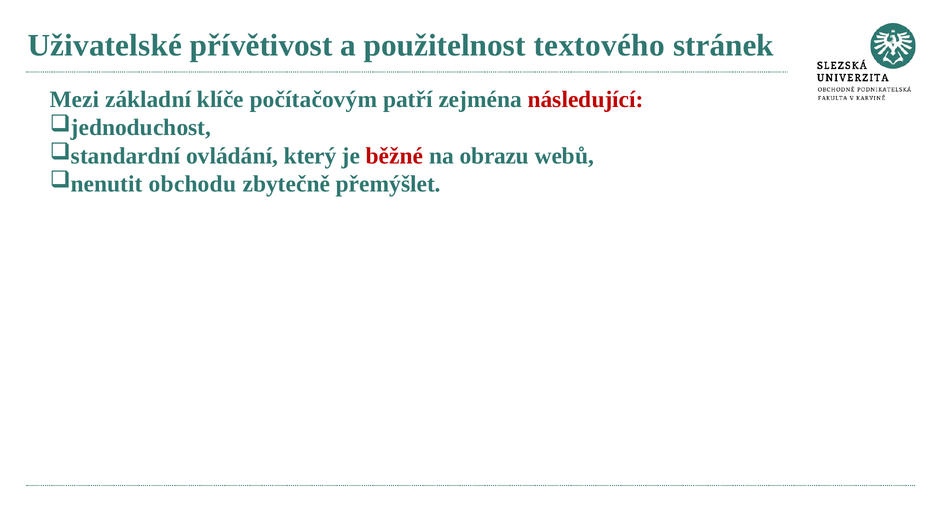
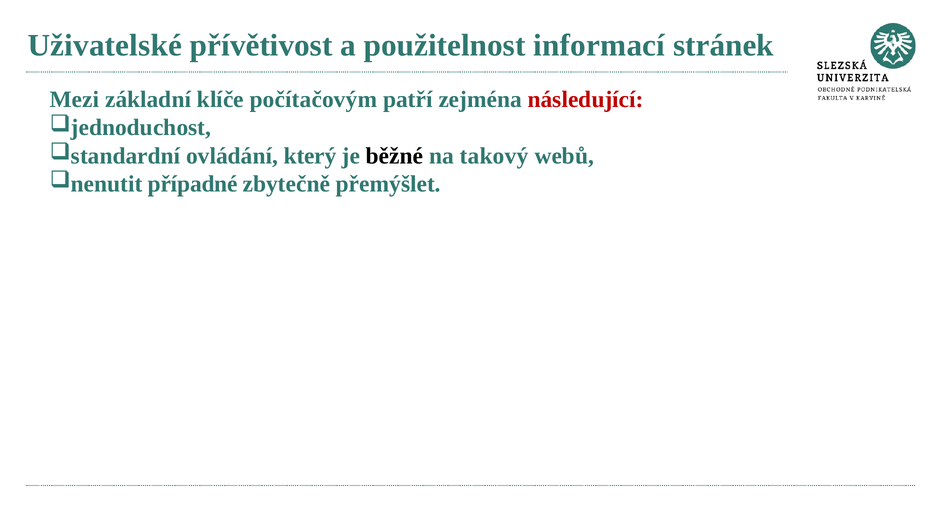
textového: textového -> informací
běžné colour: red -> black
obrazu: obrazu -> takový
obchodu: obchodu -> případné
